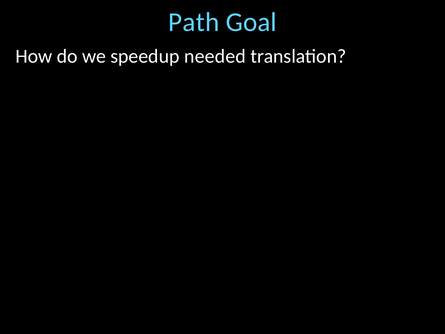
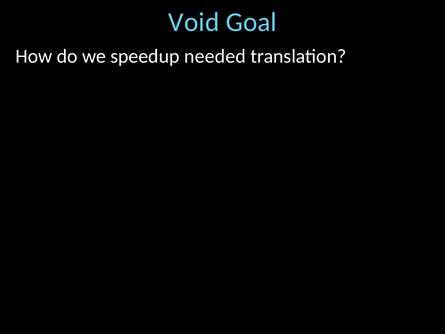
Path: Path -> Void
